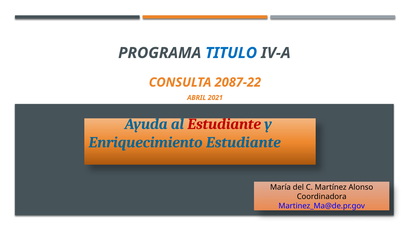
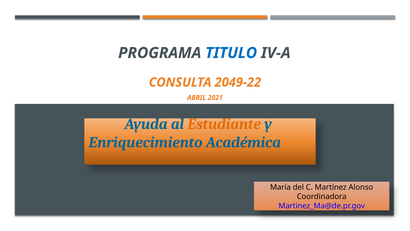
2087-22: 2087-22 -> 2049-22
Estudiante at (224, 124) colour: red -> orange
Enriquecimiento Estudiante: Estudiante -> Académica
